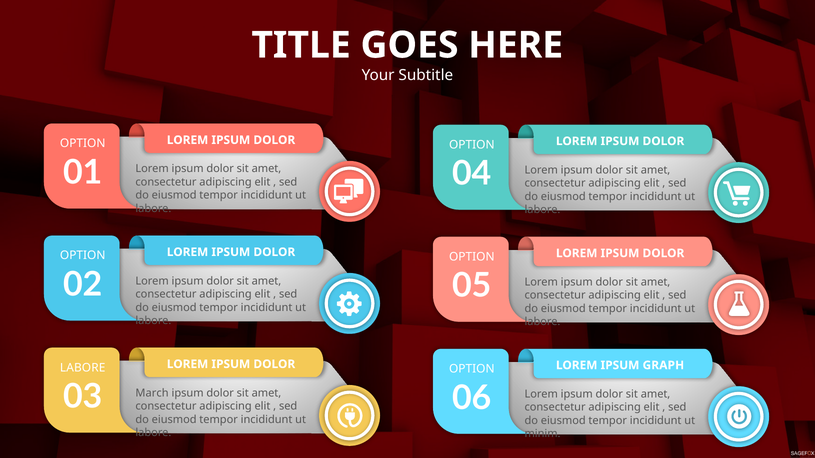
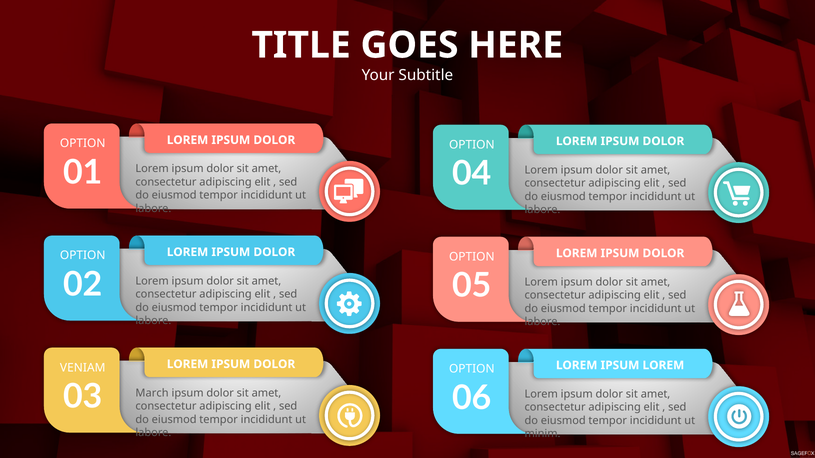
IPSUM GRAPH: GRAPH -> LOREM
LABORE at (83, 368): LABORE -> VENIAM
